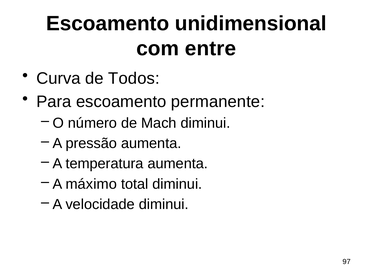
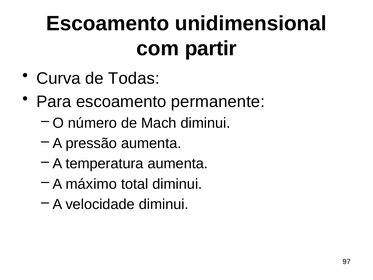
entre: entre -> partir
Todos: Todos -> Todas
